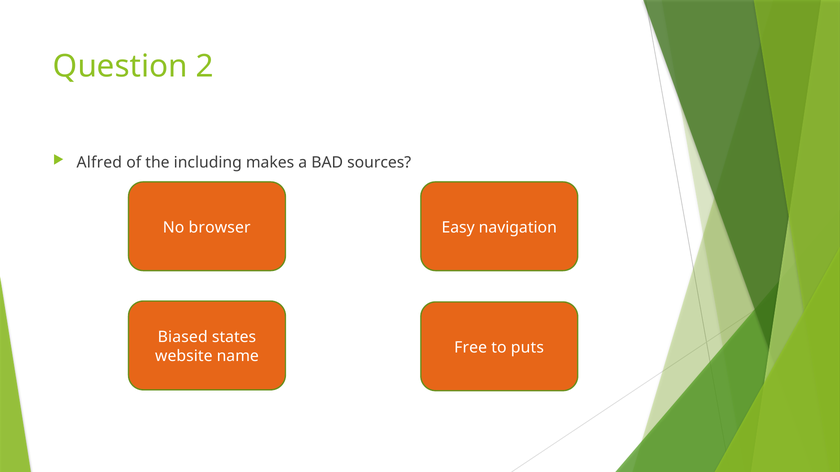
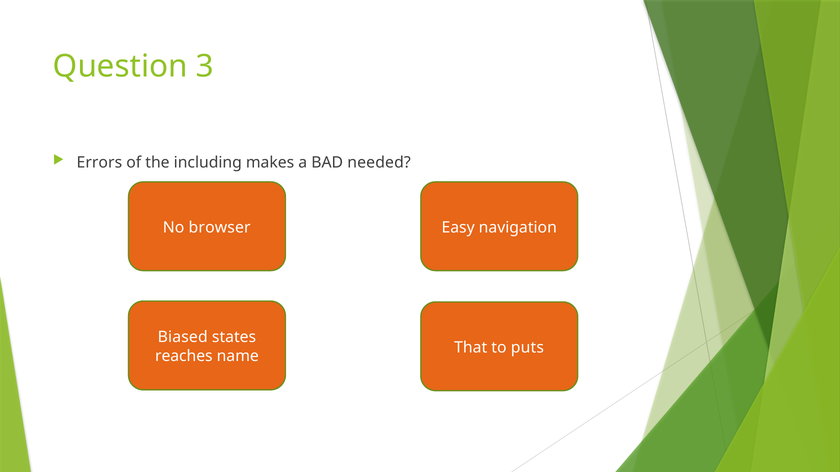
2: 2 -> 3
Alfred: Alfred -> Errors
sources: sources -> needed
Free: Free -> That
website: website -> reaches
